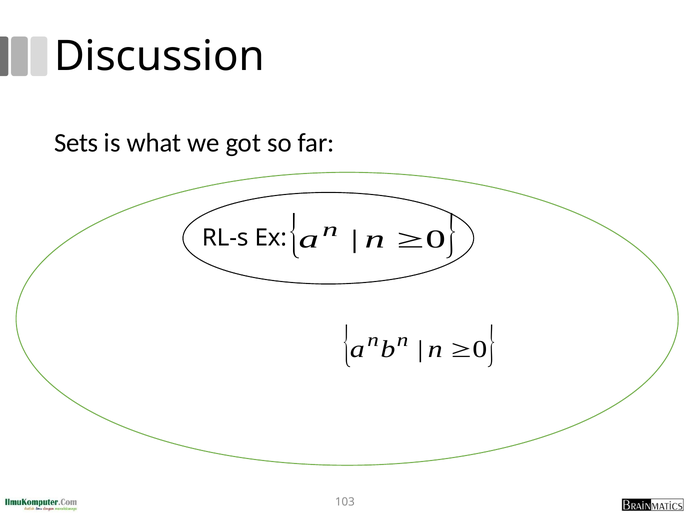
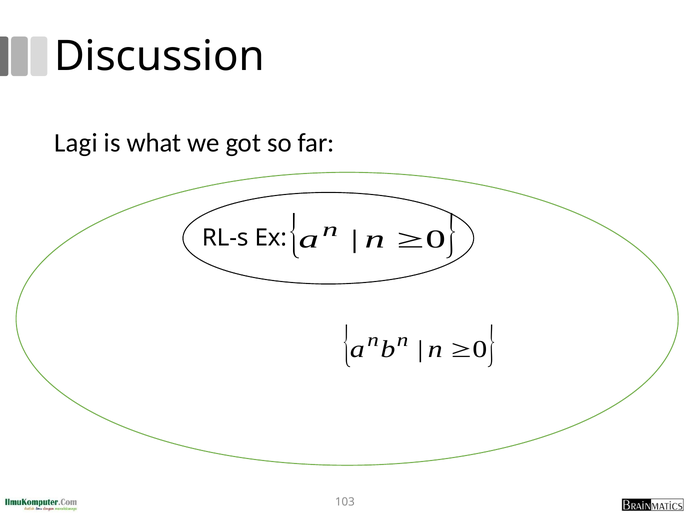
Sets: Sets -> Lagi
